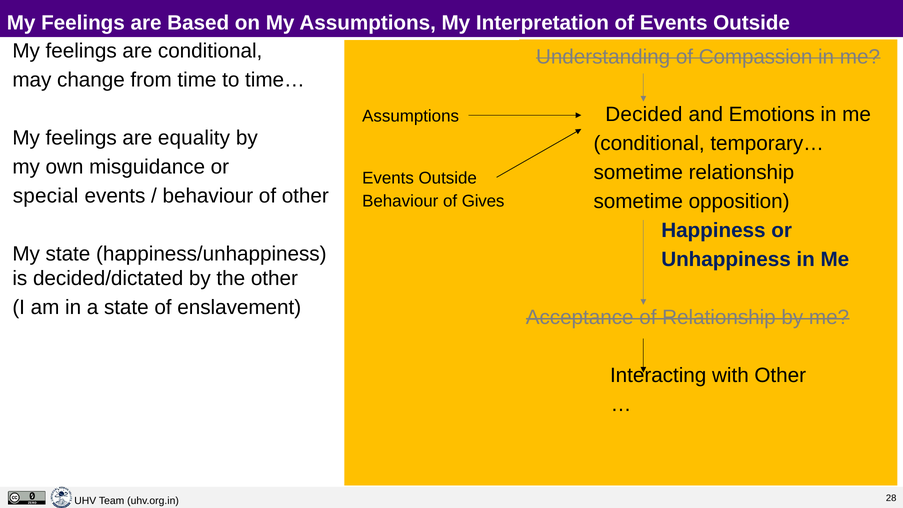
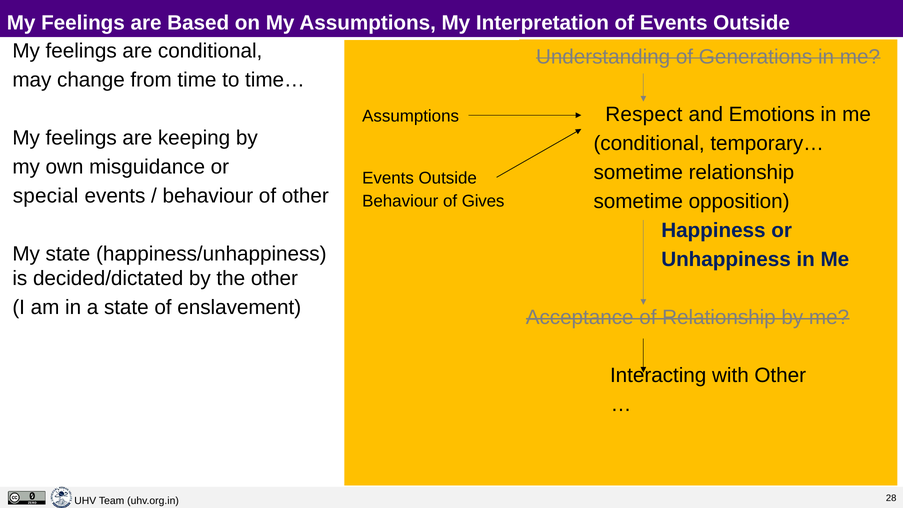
Compassion: Compassion -> Generations
Decided: Decided -> Respect
equality: equality -> keeping
